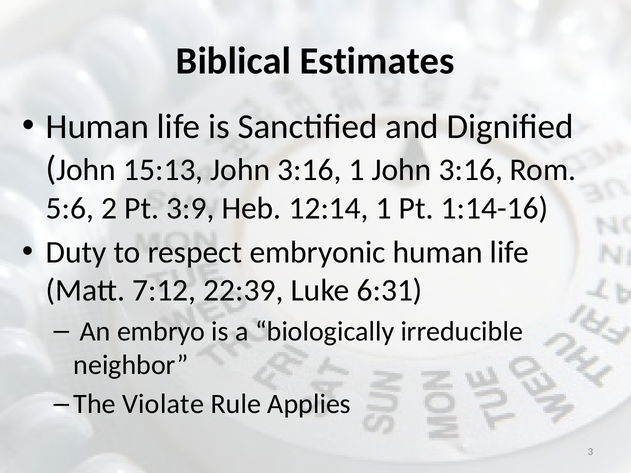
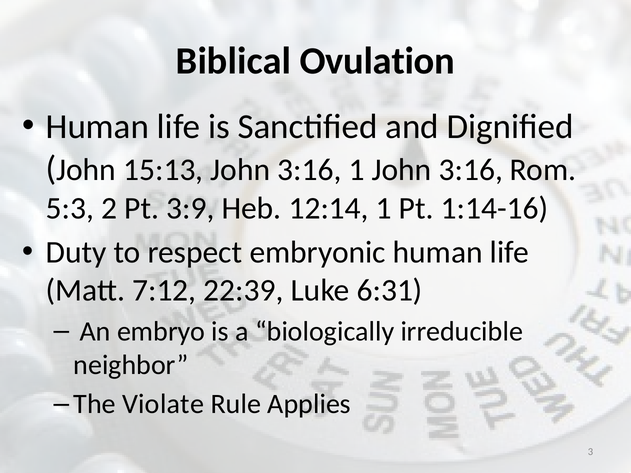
Estimates: Estimates -> Ovulation
5:6: 5:6 -> 5:3
